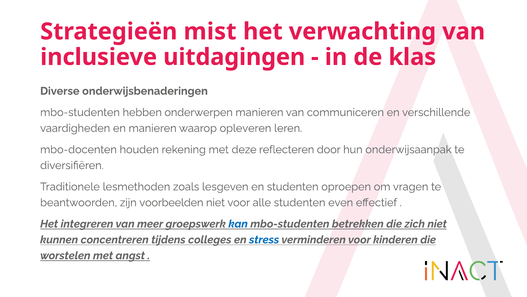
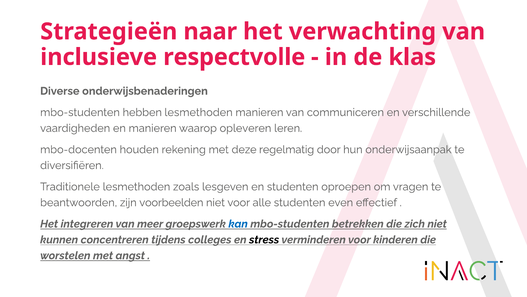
mist: mist -> naar
uitdagingen: uitdagingen -> respectvolle
hebben onderwerpen: onderwerpen -> lesmethoden
reflecteren: reflecteren -> regelmatig
stress colour: blue -> black
